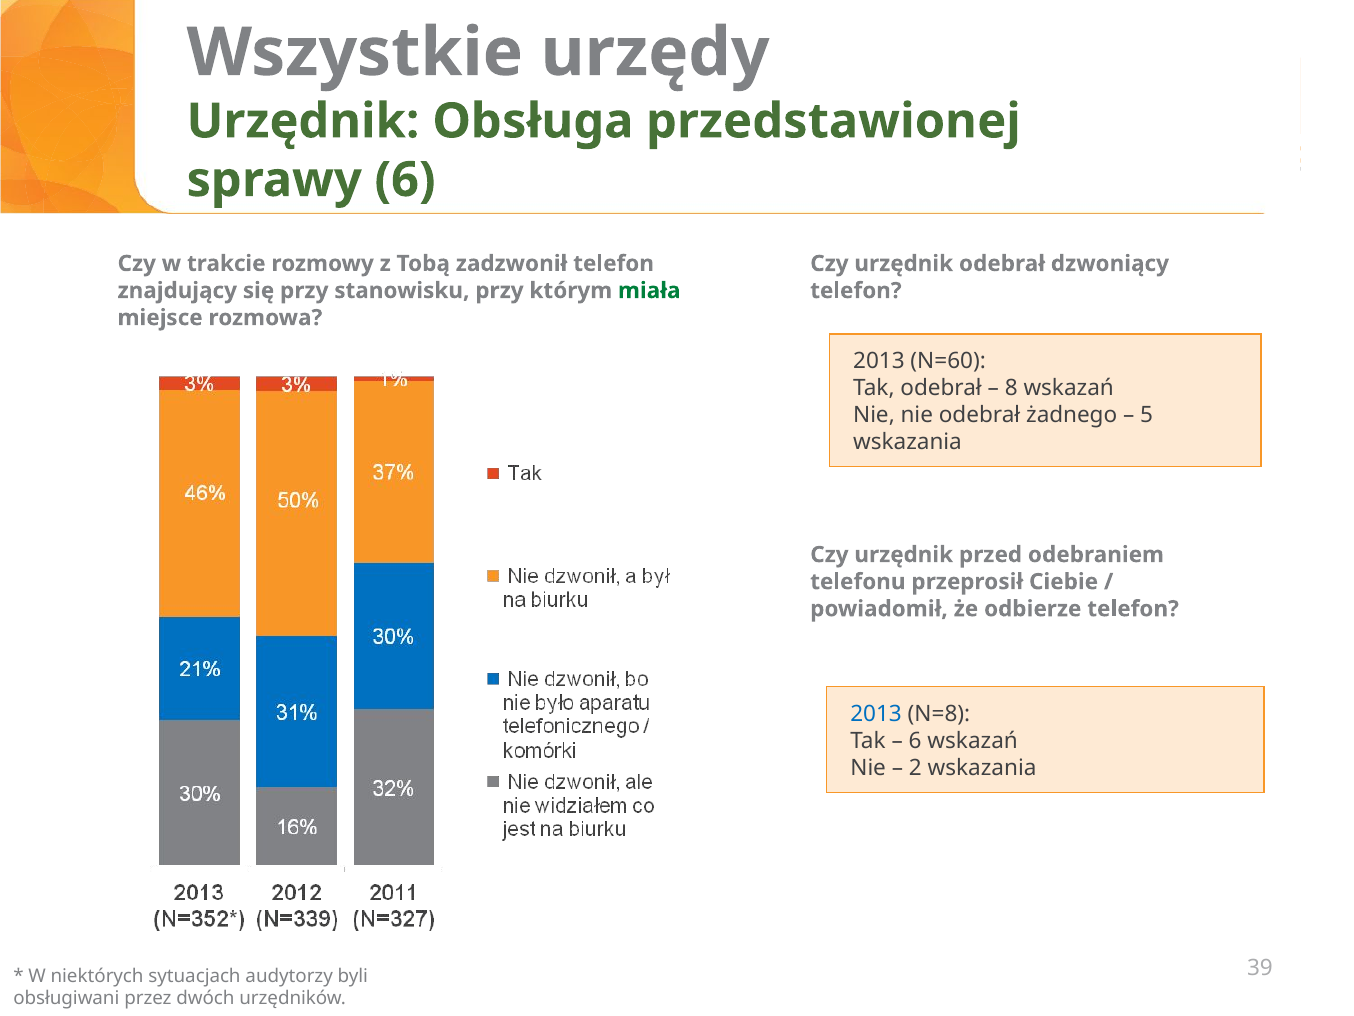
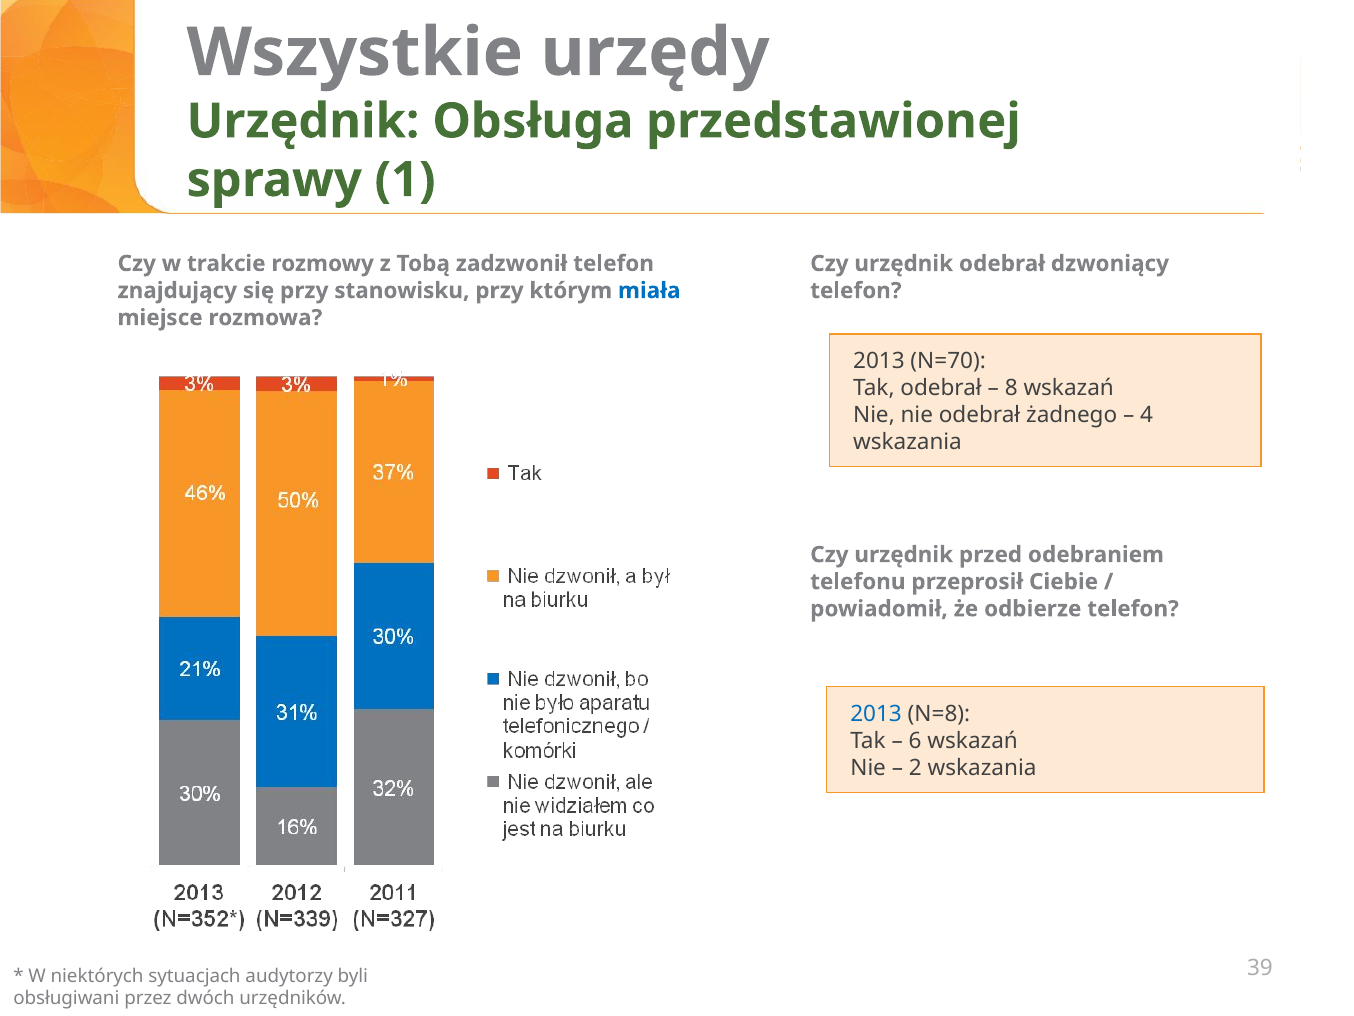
sprawy 6: 6 -> 1
miała colour: green -> blue
N=60: N=60 -> N=70
5: 5 -> 4
